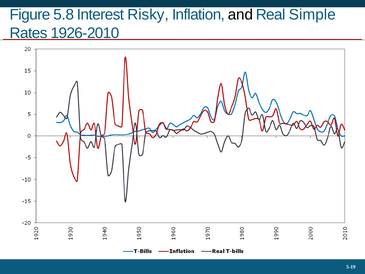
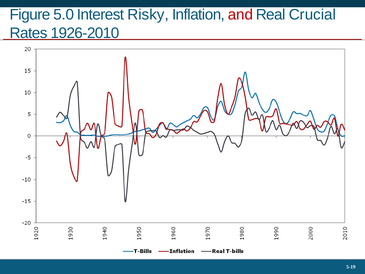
5.8: 5.8 -> 5.0
and colour: black -> red
Simple: Simple -> Crucial
